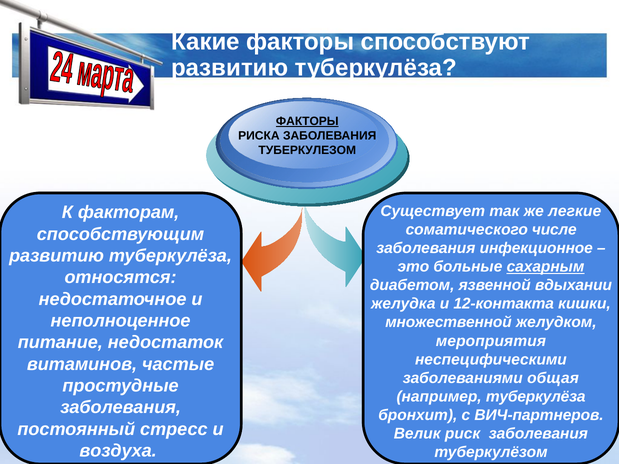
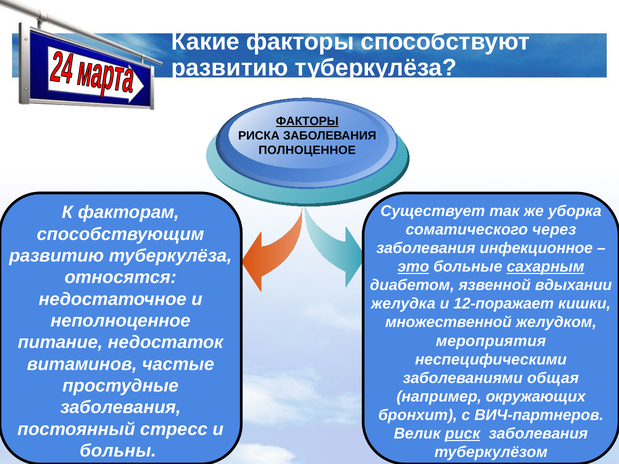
ТУБЕРКУЛЕЗОМ: ТУБЕРКУЛЕЗОМ -> ПОЛНОЦЕННОЕ
легкие: легкие -> уборка
числе: числе -> через
это underline: none -> present
12-контакта: 12-контакта -> 12-поражает
например туберкулёза: туберкулёза -> окружающих
риск underline: none -> present
воздуха: воздуха -> больны
